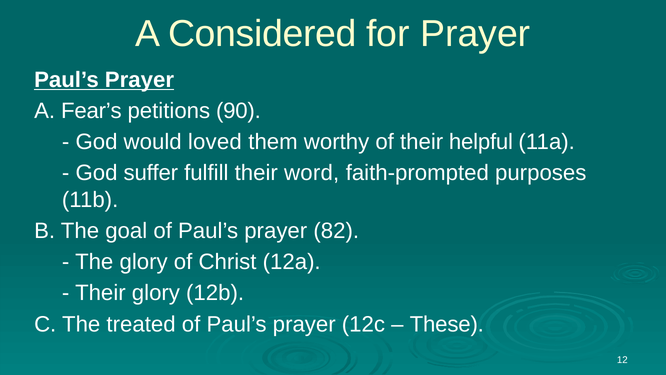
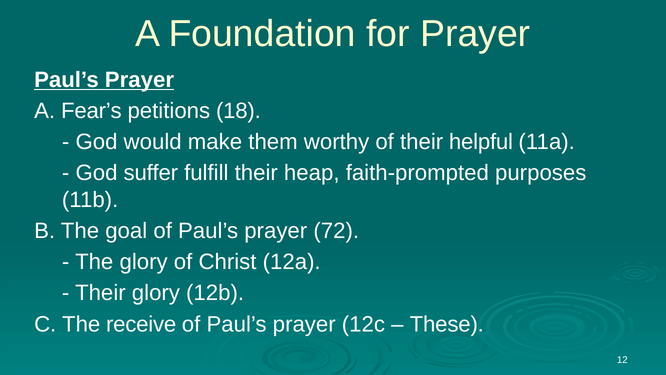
Considered: Considered -> Foundation
90: 90 -> 18
loved: loved -> make
word: word -> heap
82: 82 -> 72
treated: treated -> receive
